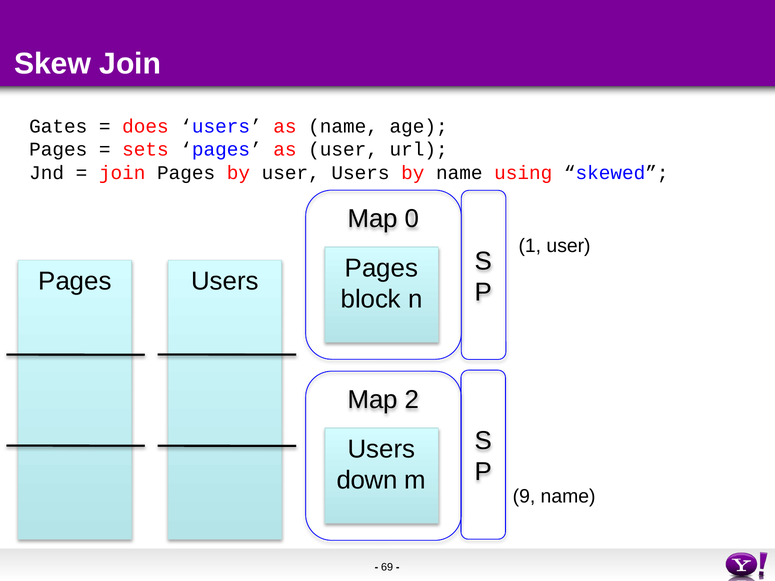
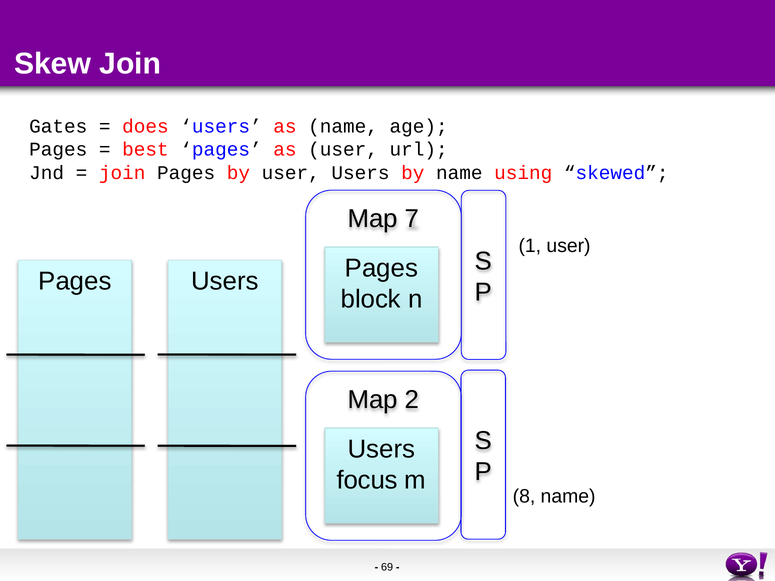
sets: sets -> best
0: 0 -> 7
down: down -> focus
9: 9 -> 8
